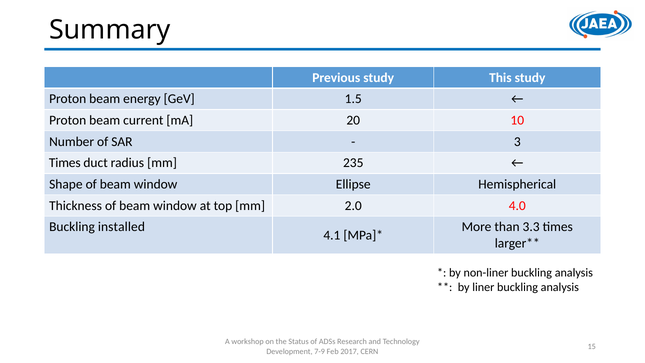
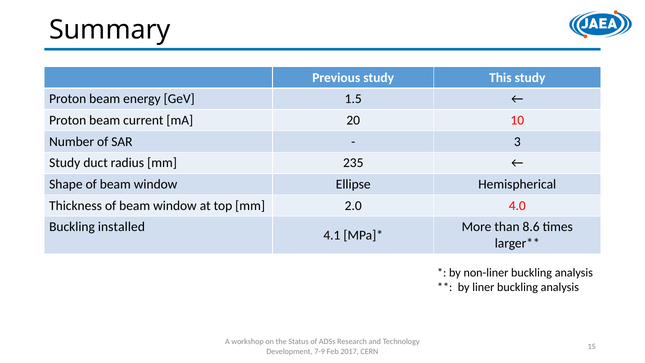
Times at (65, 163): Times -> Study
3.3: 3.3 -> 8.6
